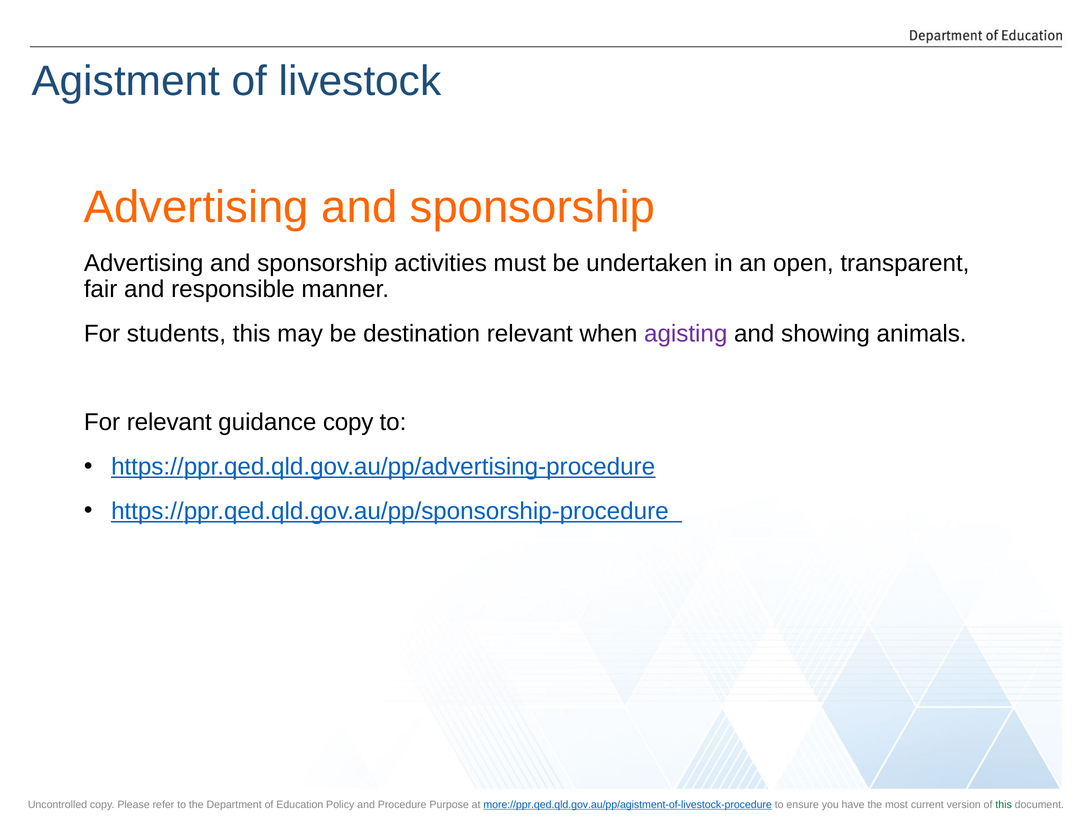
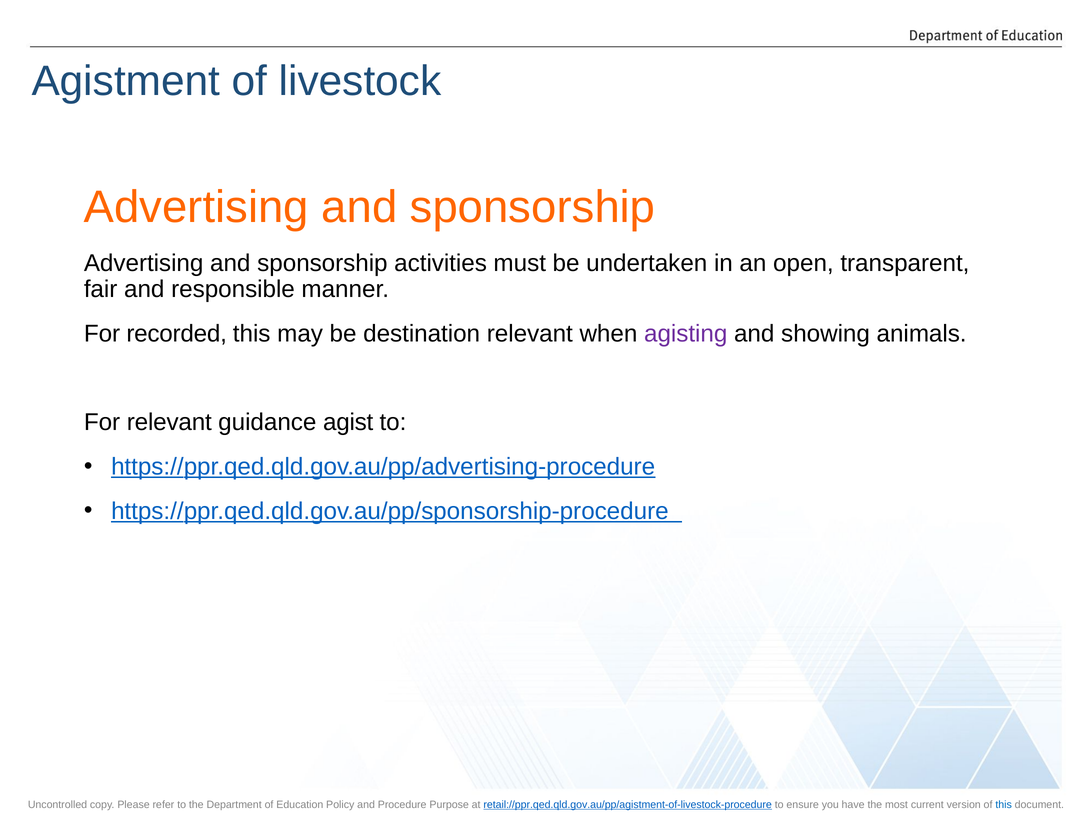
students: students -> recorded
guidance copy: copy -> agist
more://ppr.qed.qld.gov.au/pp/agistment-of-livestock-procedure: more://ppr.qed.qld.gov.au/pp/agistment-of-livestock-procedure -> retail://ppr.qed.qld.gov.au/pp/agistment-of-livestock-procedure
this at (1004, 805) colour: green -> blue
